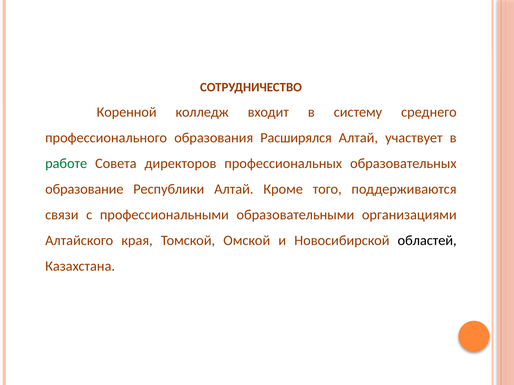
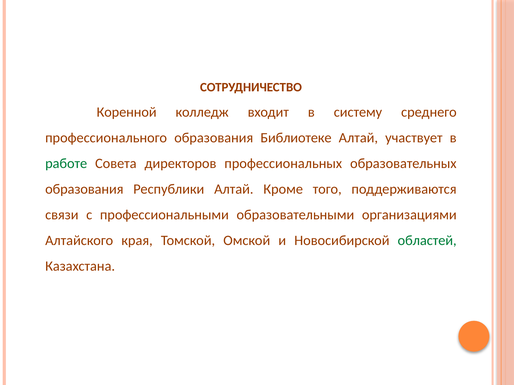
Расширялся: Расширялся -> Библиотеке
образование at (84, 189): образование -> образования
областей colour: black -> green
